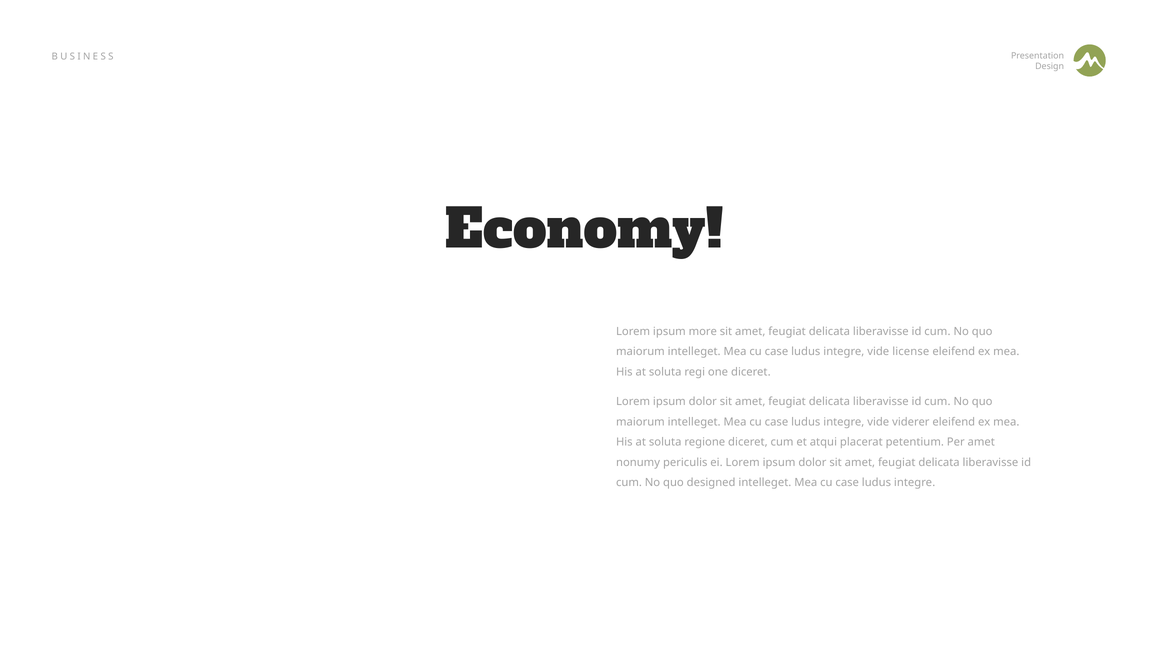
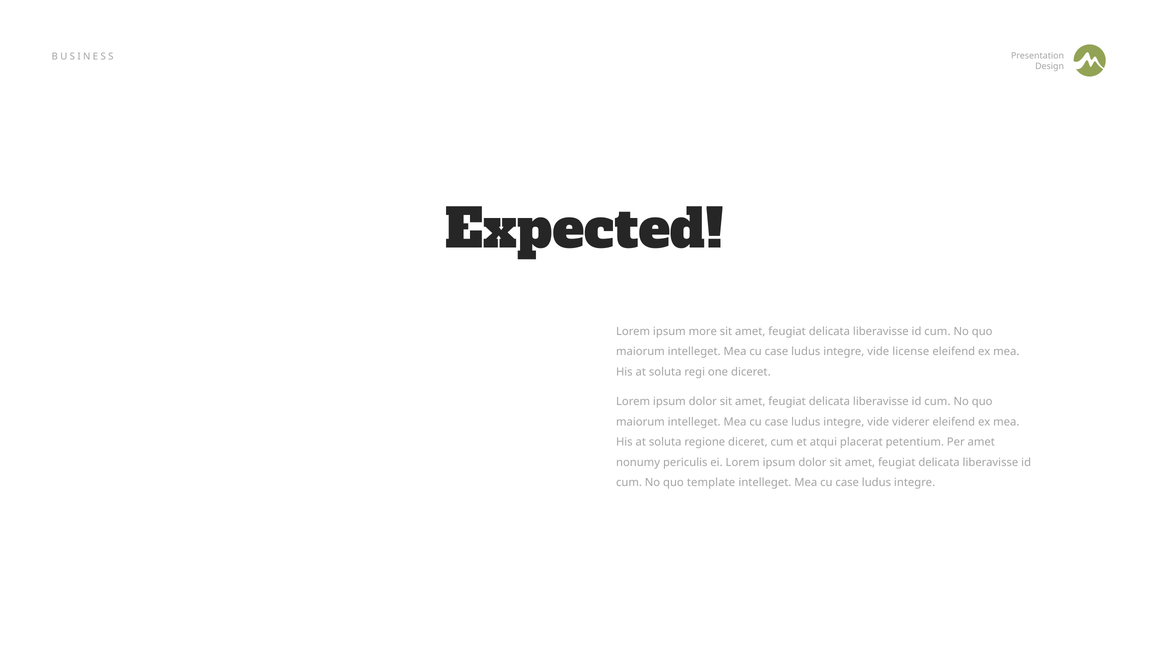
Economy: Economy -> Expected
designed: designed -> template
